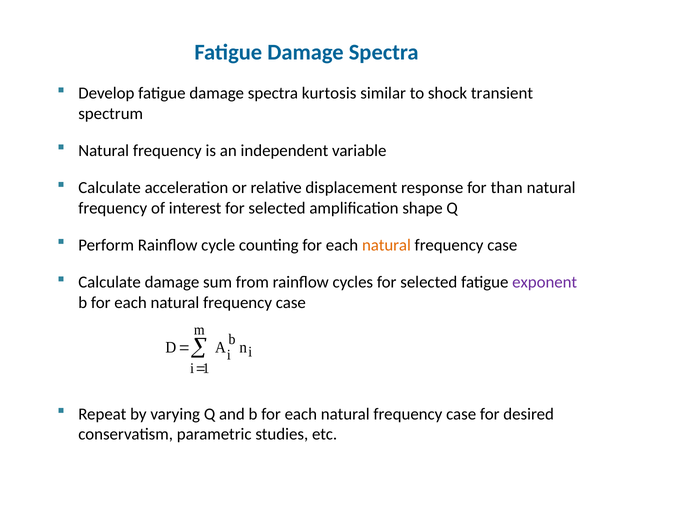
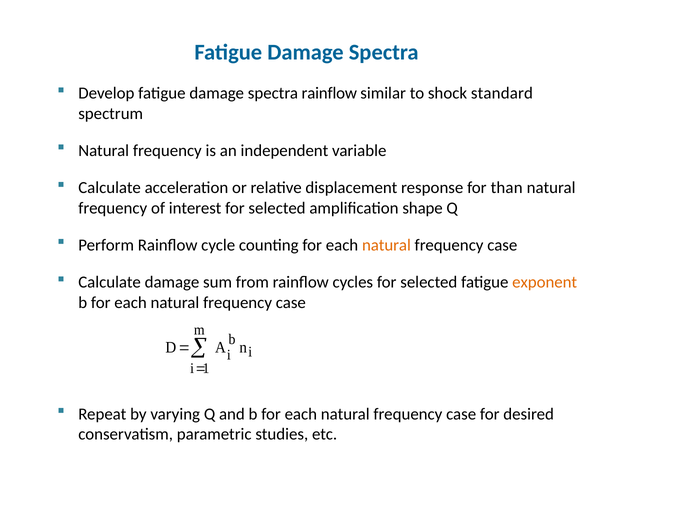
spectra kurtosis: kurtosis -> rainflow
transient: transient -> standard
exponent colour: purple -> orange
